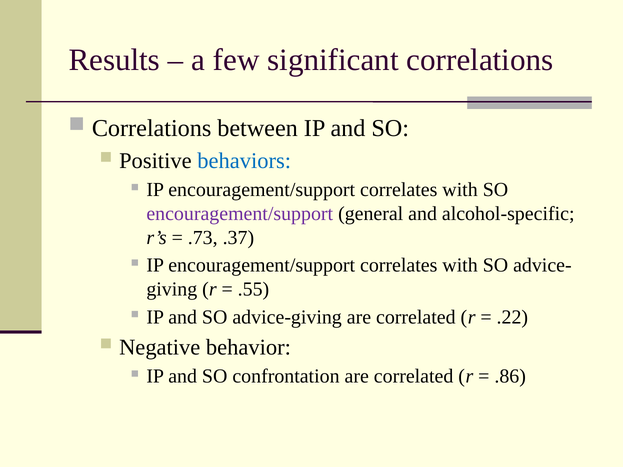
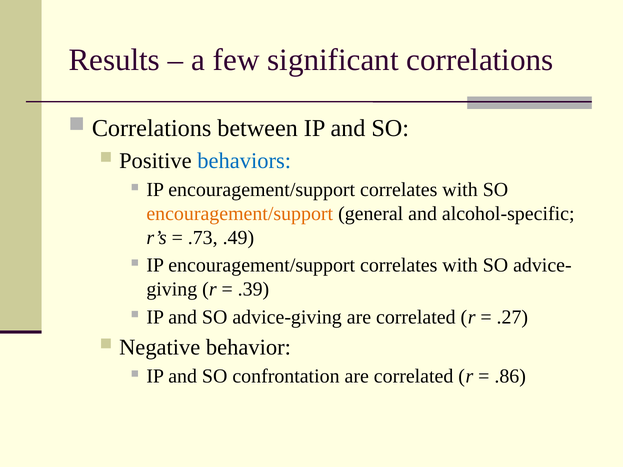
encouragement/support at (240, 214) colour: purple -> orange
.37: .37 -> .49
.55: .55 -> .39
.22: .22 -> .27
